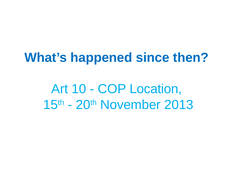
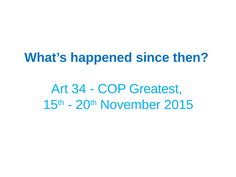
10: 10 -> 34
Location: Location -> Greatest
2013: 2013 -> 2015
